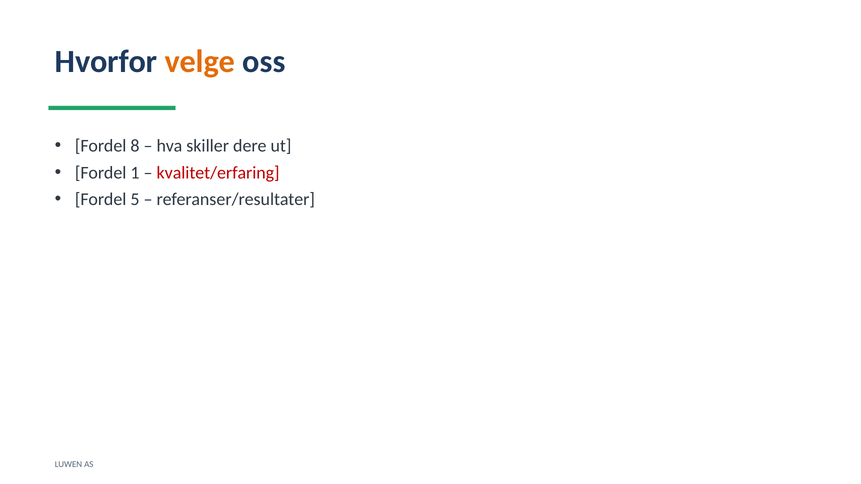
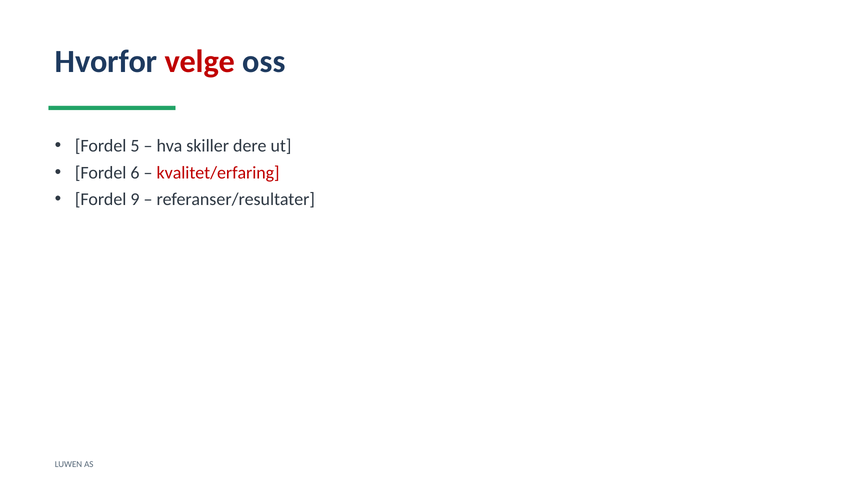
velge colour: orange -> red
8: 8 -> 5
1: 1 -> 6
5: 5 -> 9
